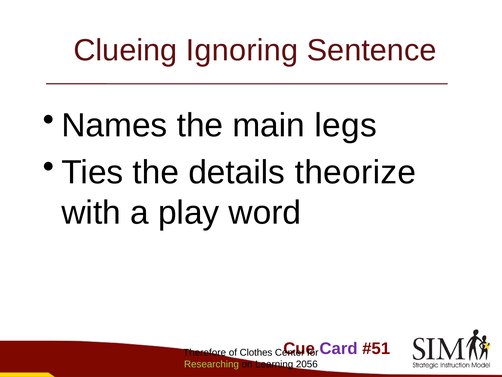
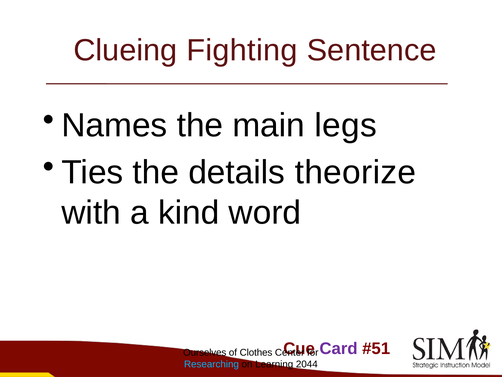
Ignoring: Ignoring -> Fighting
play: play -> kind
Therefore: Therefore -> Ourselves
Researching colour: light green -> light blue
2056: 2056 -> 2044
